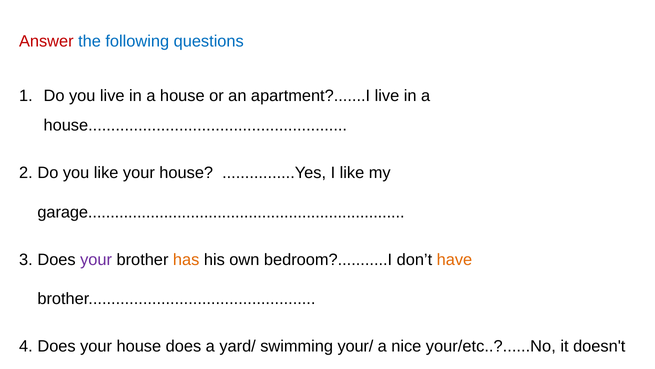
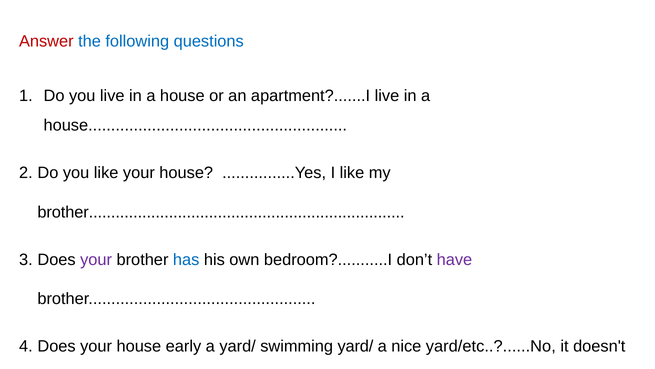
garage at (221, 212): garage -> brother
has colour: orange -> blue
have at (454, 259) colour: orange -> purple
house does: does -> early
swimming your/: your/ -> yard/
your/etc..?......No: your/etc..?......No -> yard/etc..?......No
